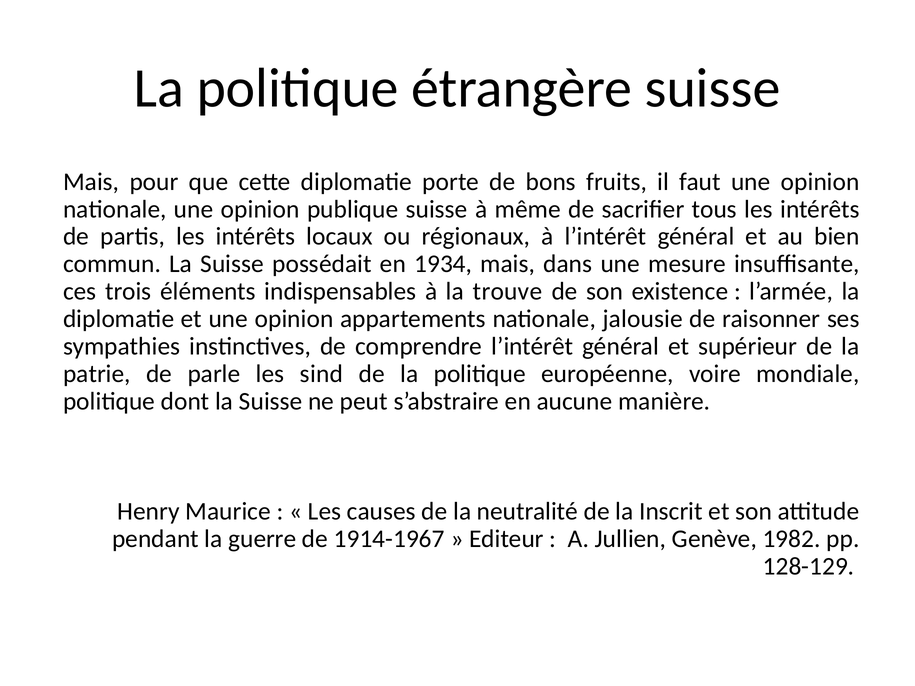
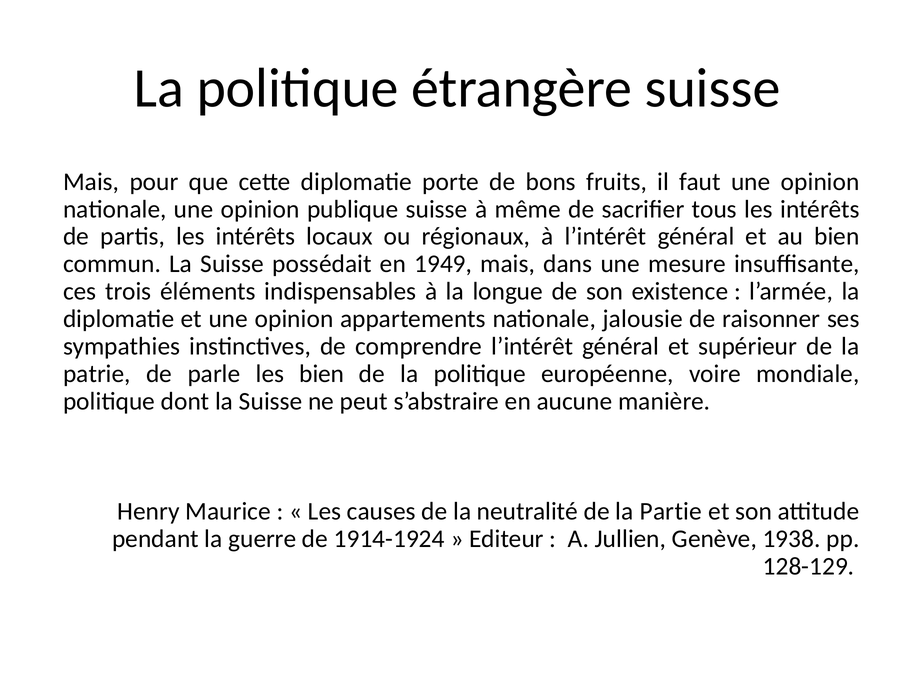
1934: 1934 -> 1949
trouve: trouve -> longue
les sind: sind -> bien
Inscrit: Inscrit -> Partie
1914-1967: 1914-1967 -> 1914-1924
1982: 1982 -> 1938
